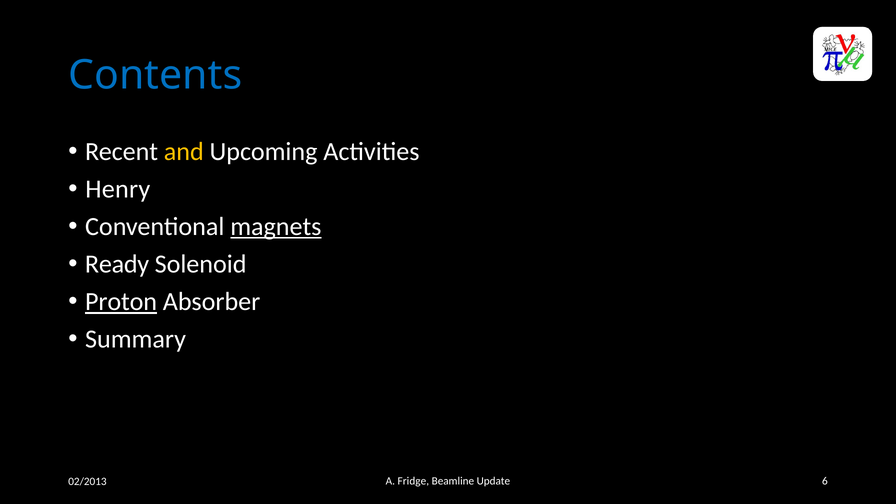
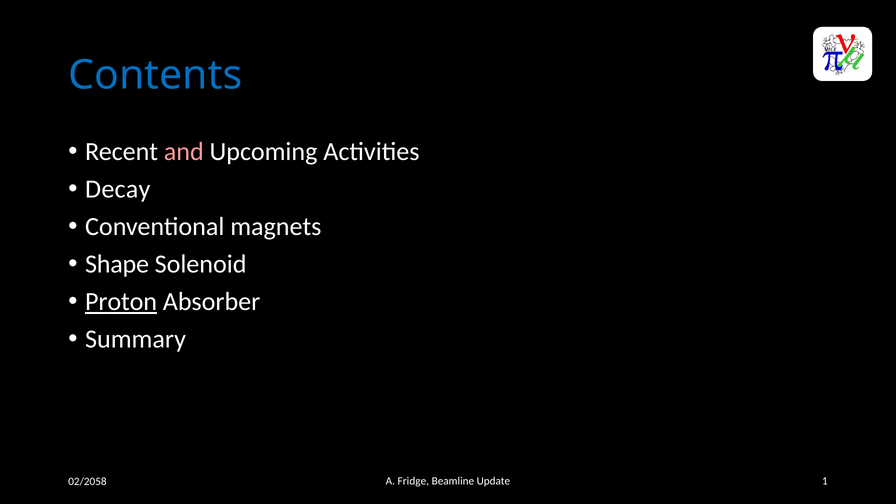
and colour: yellow -> pink
Henry: Henry -> Decay
magnets underline: present -> none
Ready: Ready -> Shape
6: 6 -> 1
02/2013: 02/2013 -> 02/2058
